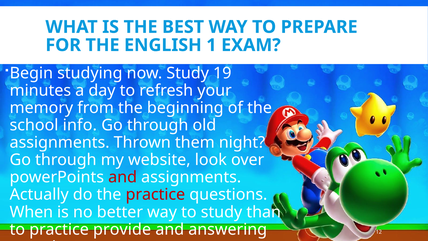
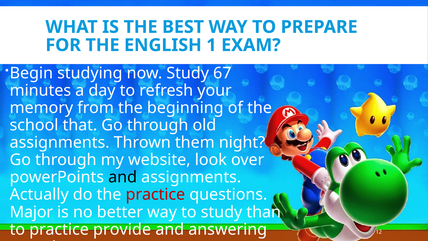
19: 19 -> 67
info: info -> that
and at (123, 177) colour: red -> black
When: When -> Major
